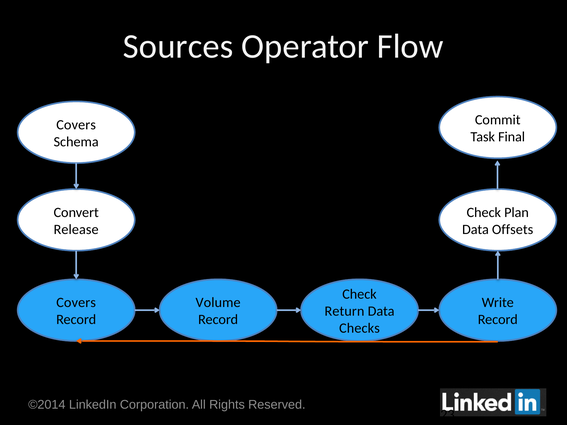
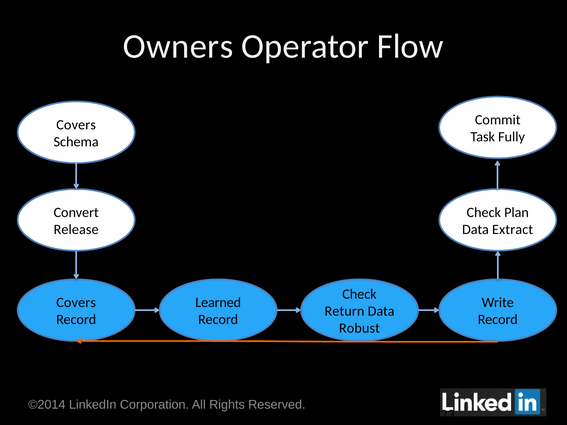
Sources: Sources -> Owners
Final: Final -> Fully
Offsets: Offsets -> Extract
Volume: Volume -> Learned
Checks: Checks -> Robust
